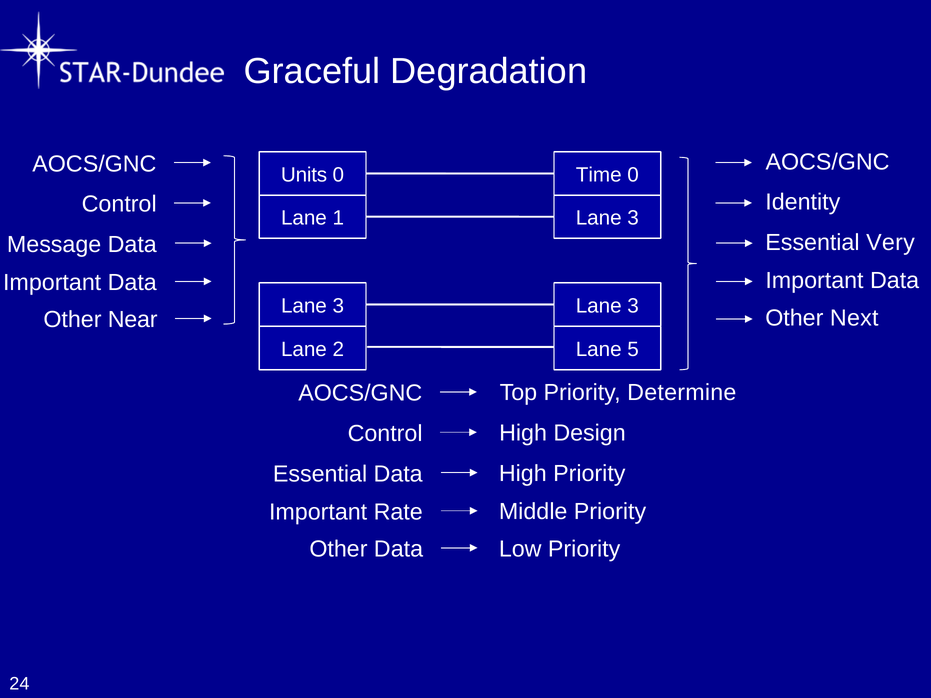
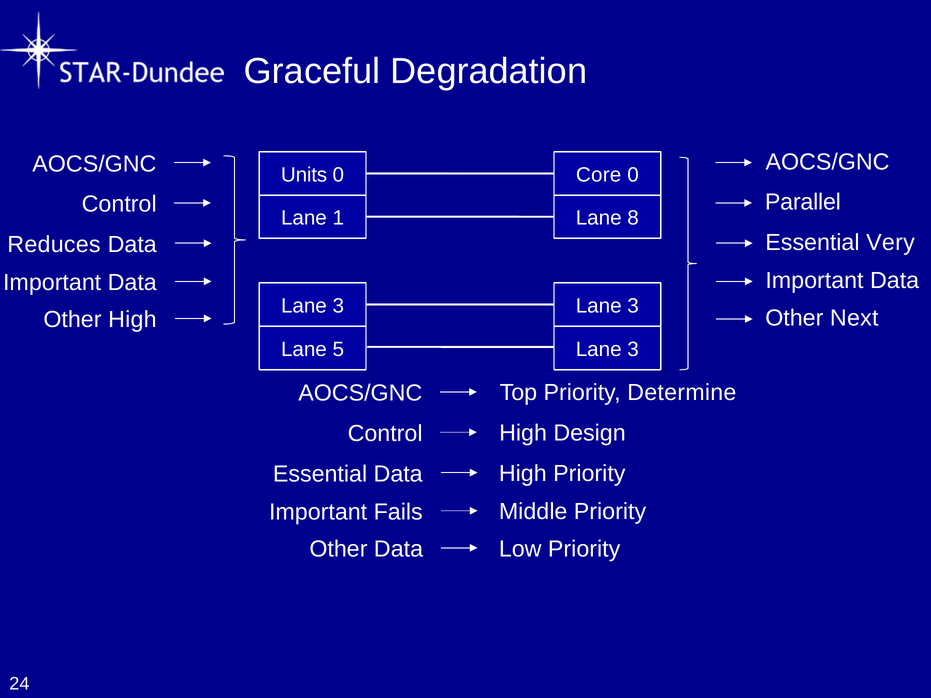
Time: Time -> Core
Identity: Identity -> Parallel
3 at (633, 218): 3 -> 8
Message: Message -> Reduces
Other Near: Near -> High
2: 2 -> 5
5 at (633, 350): 5 -> 3
Rate: Rate -> Fails
